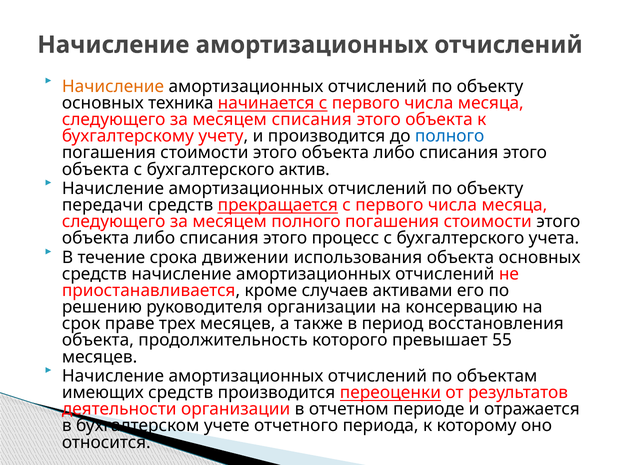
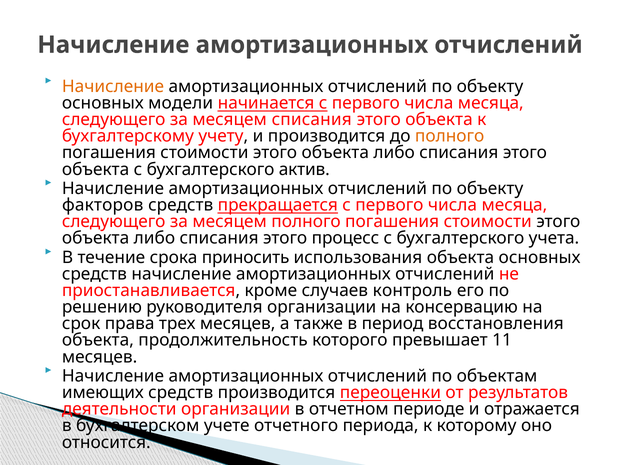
техника: техника -> модели
полного at (450, 136) colour: blue -> orange
передачи: передачи -> факторов
движении: движении -> приносить
активами: активами -> контроль
праве: праве -> права
55: 55 -> 11
